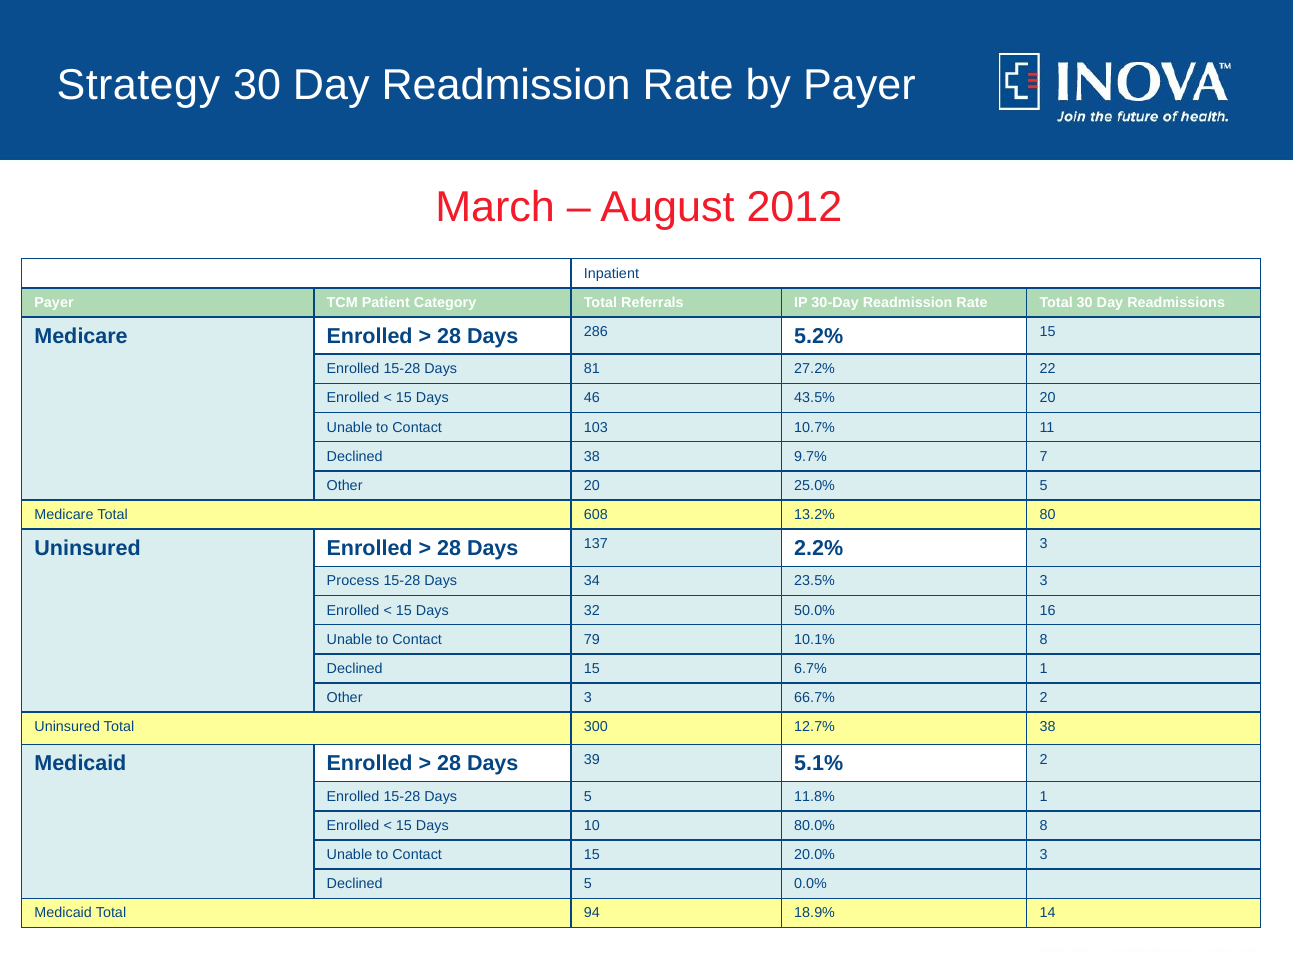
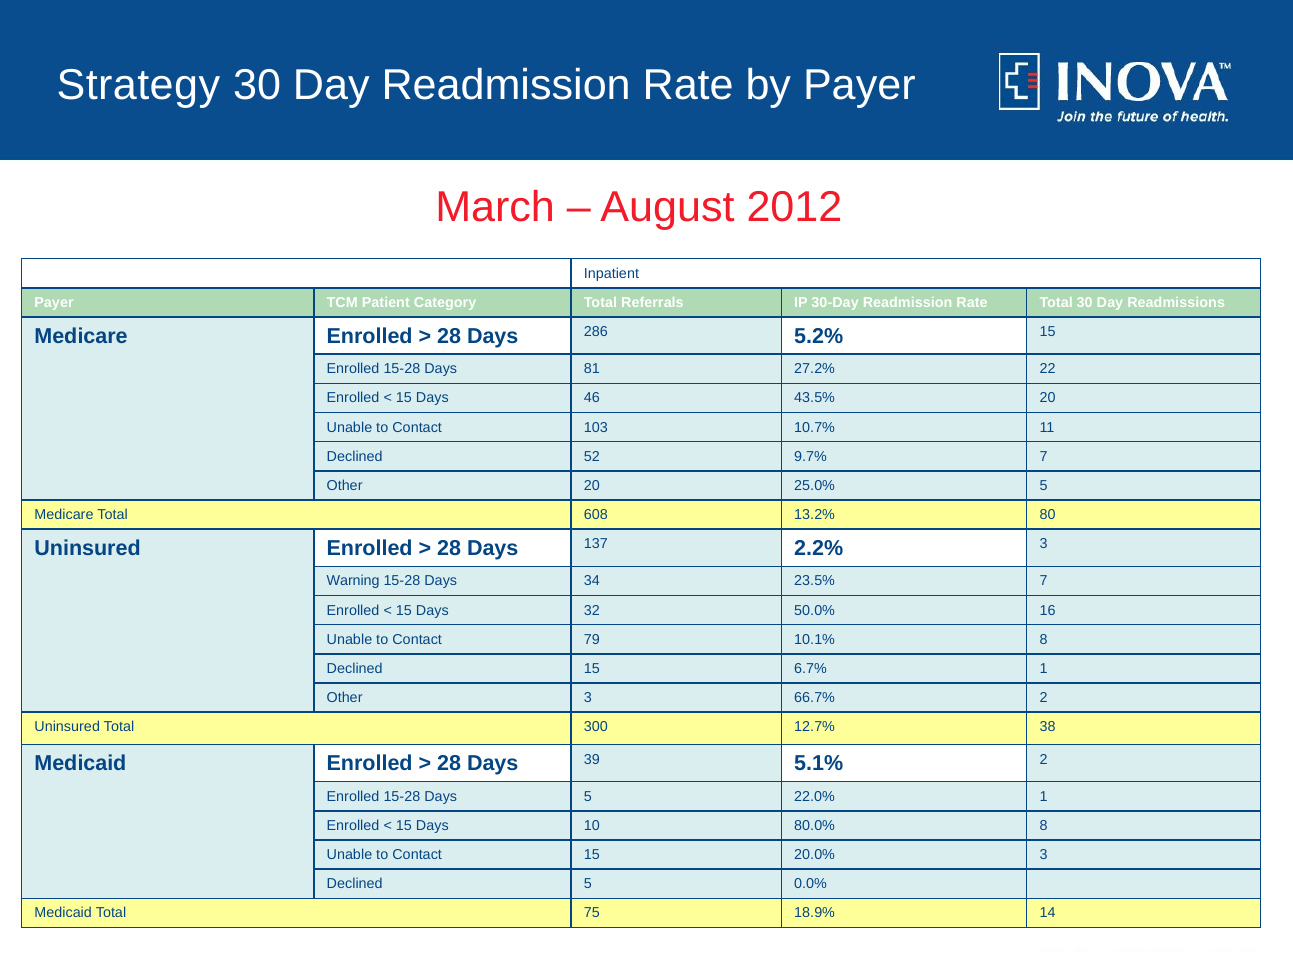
Declined 38: 38 -> 52
Process: Process -> Warning
23.5% 3: 3 -> 7
11.8%: 11.8% -> 22.0%
94: 94 -> 75
